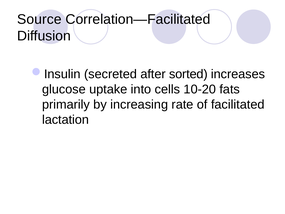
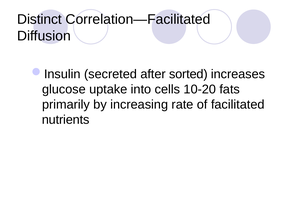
Source: Source -> Distinct
lactation: lactation -> nutrients
